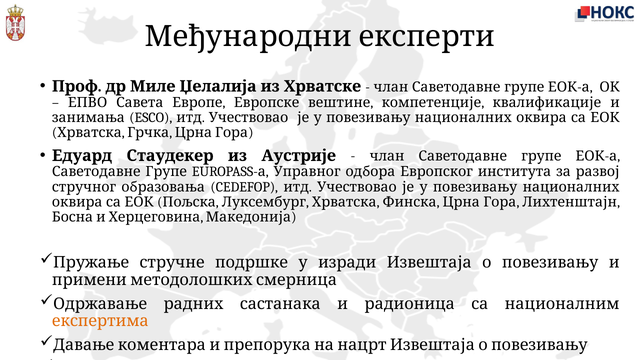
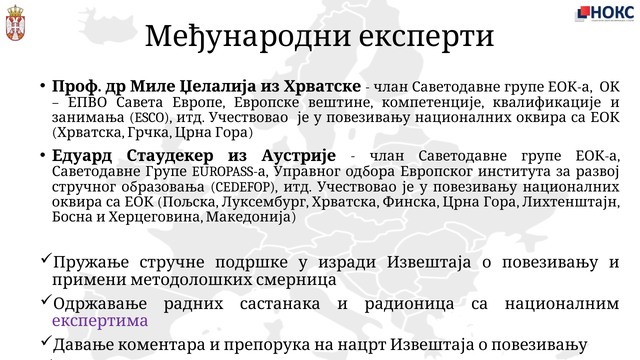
експертима colour: orange -> purple
